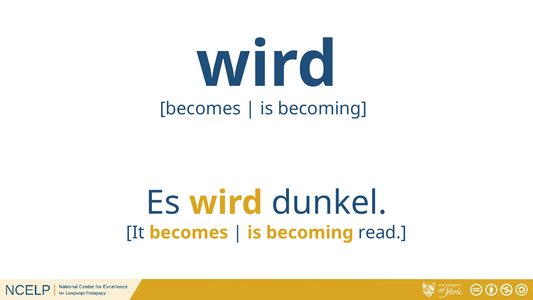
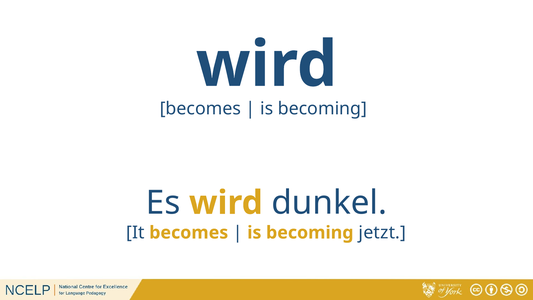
read: read -> jetzt
